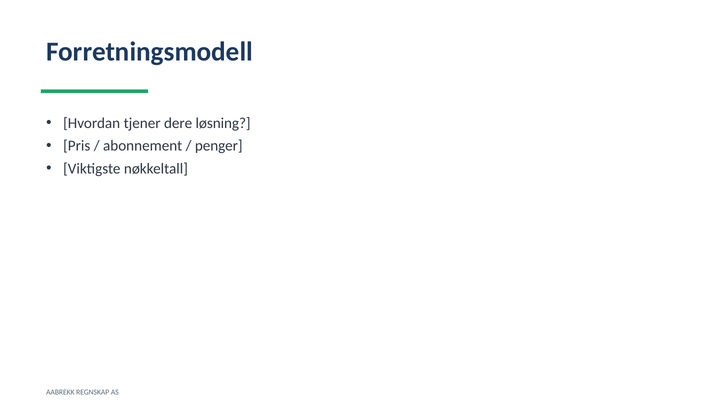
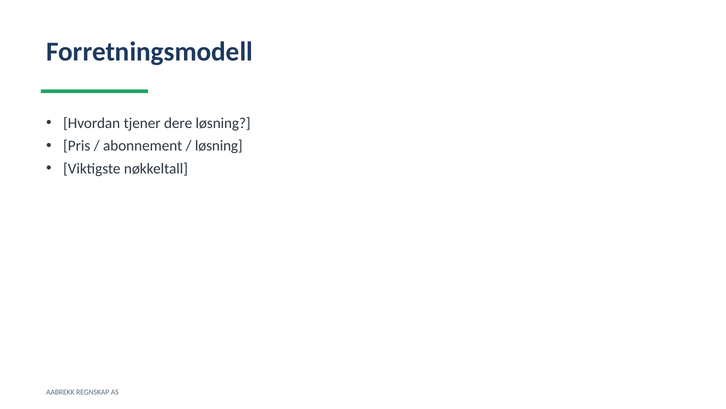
penger at (219, 146): penger -> løsning
